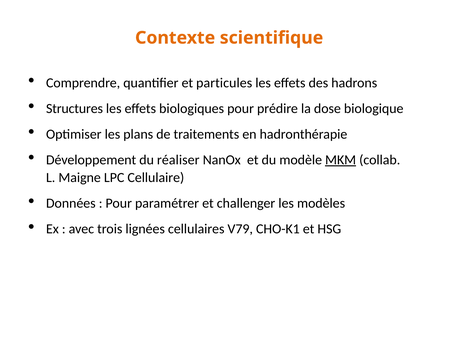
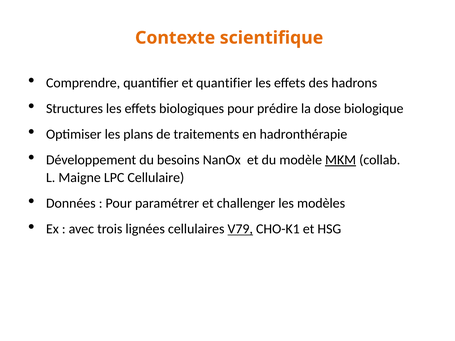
et particules: particules -> quantifier
réaliser: réaliser -> besoins
V79 underline: none -> present
